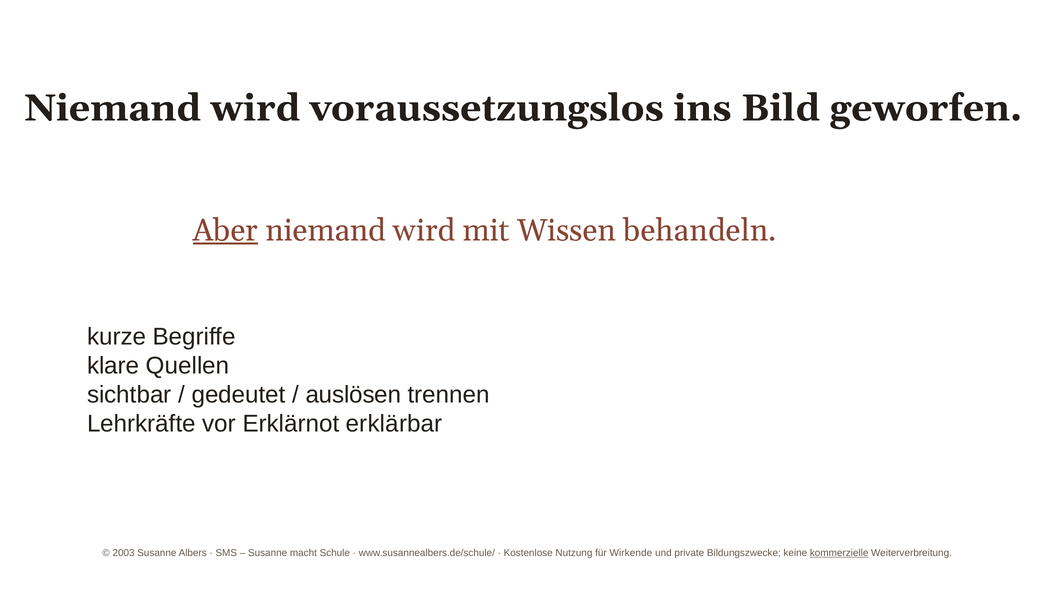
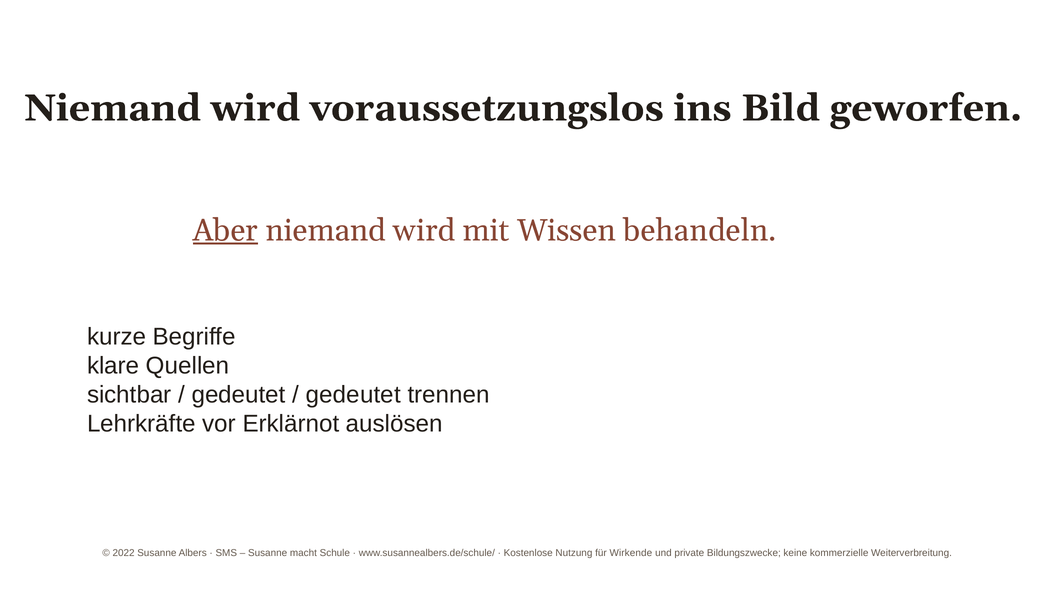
auslösen at (353, 395): auslösen -> gedeutet
erklärbar: erklärbar -> auslösen
2003: 2003 -> 2022
kommerzielle underline: present -> none
